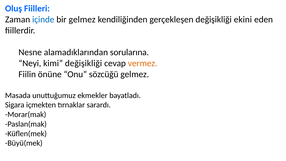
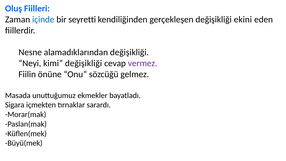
bir gelmez: gelmez -> seyretti
alamadıklarından sorularına: sorularına -> değişikliği
vermez colour: orange -> purple
